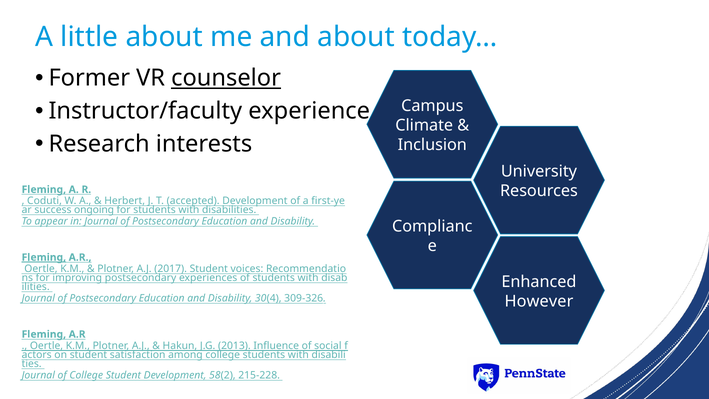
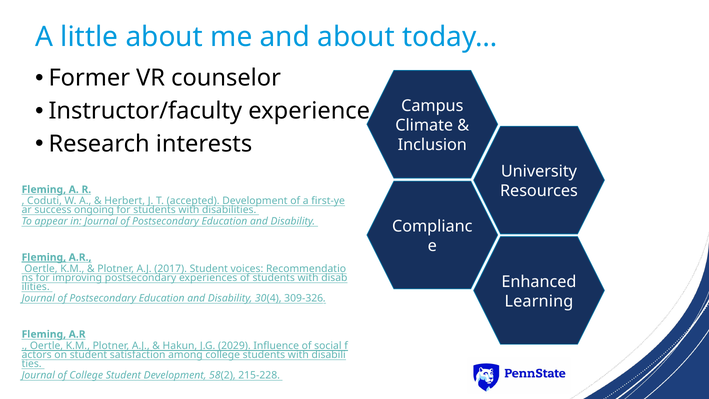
counselor underline: present -> none
However: However -> Learning
2013: 2013 -> 2029
